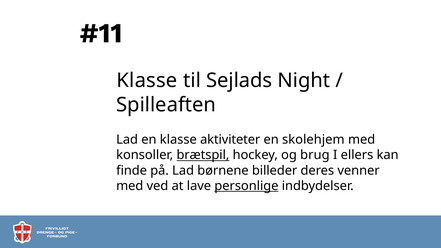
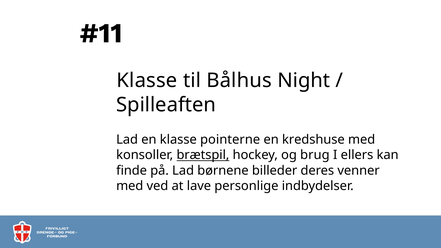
Sejlads: Sejlads -> Bålhus
aktiviteter: aktiviteter -> pointerne
skolehjem: skolehjem -> kredshuse
personlige underline: present -> none
